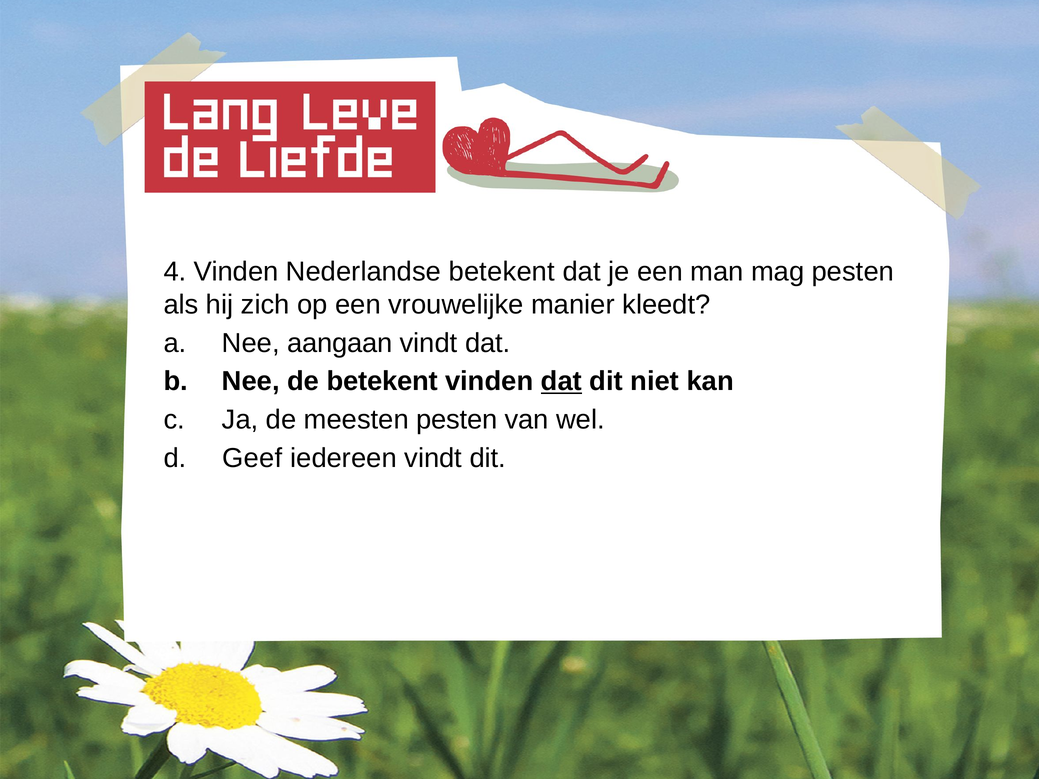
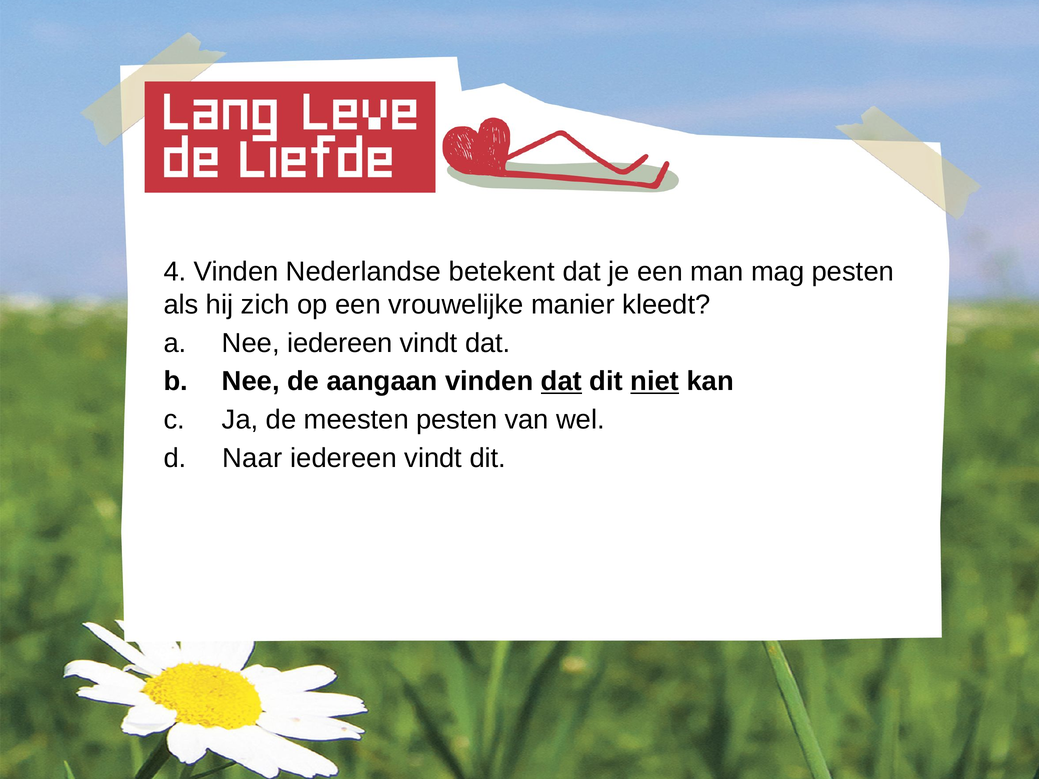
Nee aangaan: aangaan -> iedereen
de betekent: betekent -> aangaan
niet underline: none -> present
Geef: Geef -> Naar
